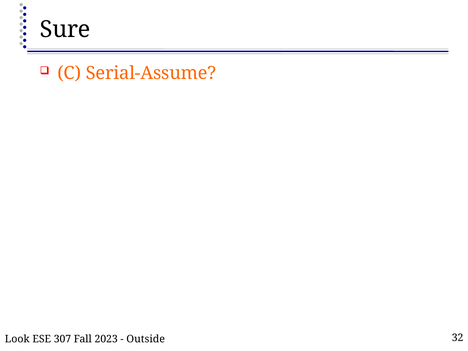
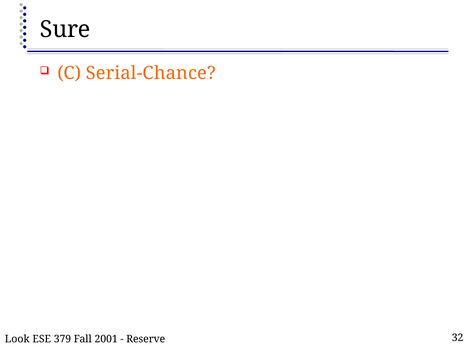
Serial-Assume: Serial-Assume -> Serial-Chance
307: 307 -> 379
2023: 2023 -> 2001
Outside: Outside -> Reserve
